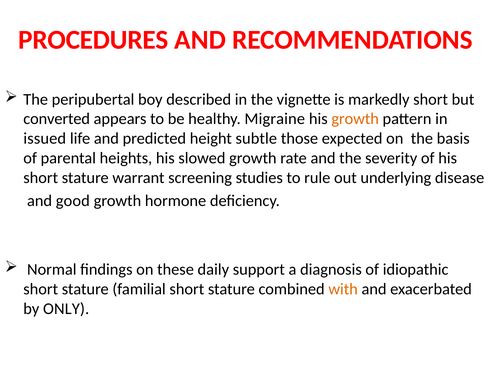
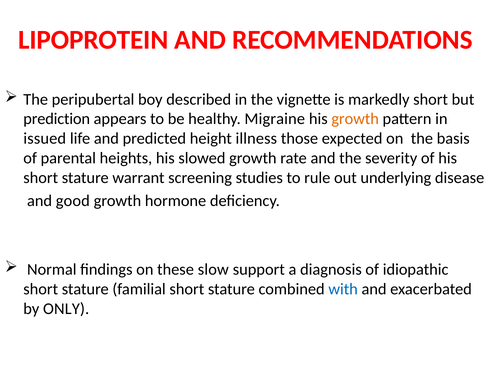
PROCEDURES: PROCEDURES -> LIPOPROTEIN
converted: converted -> prediction
subtle: subtle -> illness
daily: daily -> slow
with colour: orange -> blue
